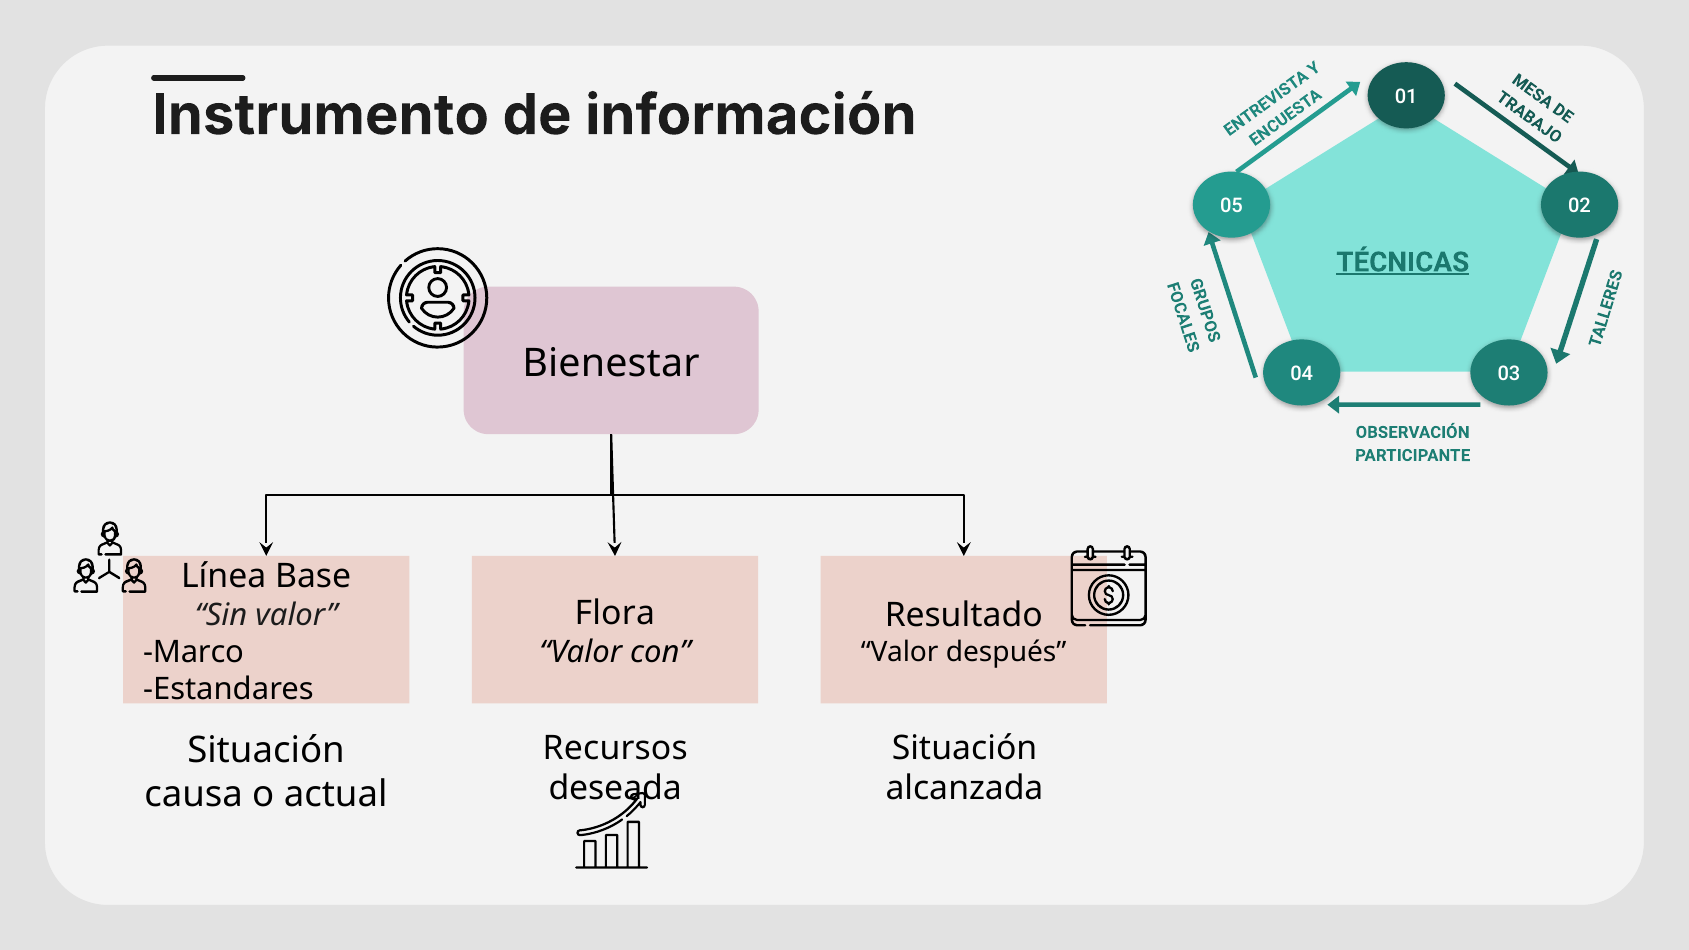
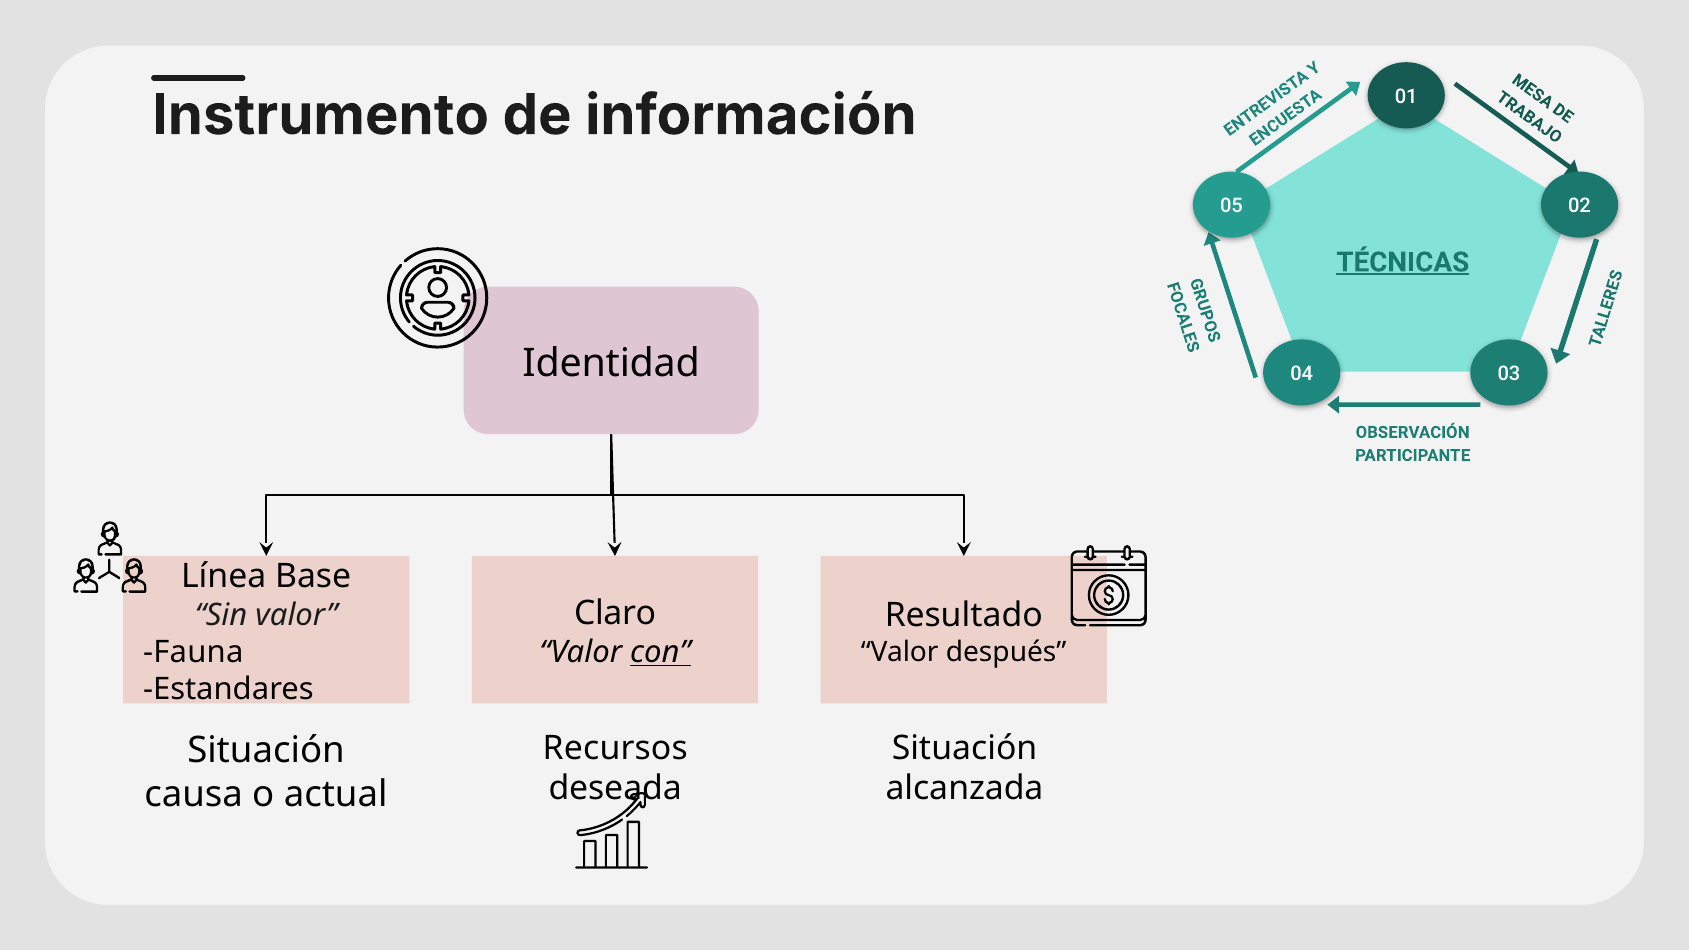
Bienestar: Bienestar -> Identidad
Flora: Flora -> Claro
Marco: Marco -> Fauna
con underline: none -> present
